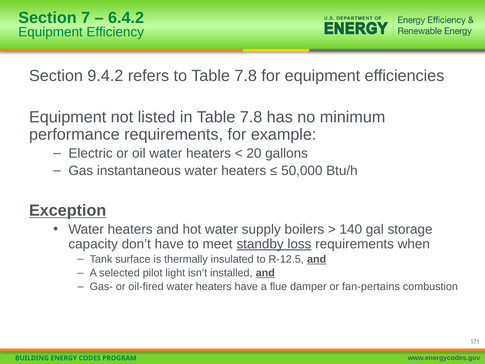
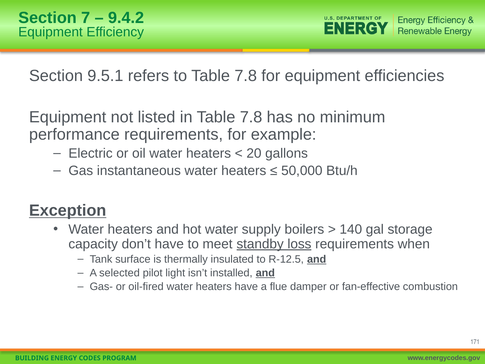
6.4.2: 6.4.2 -> 9.4.2
9.4.2: 9.4.2 -> 9.5.1
fan-pertains: fan-pertains -> fan-effective
